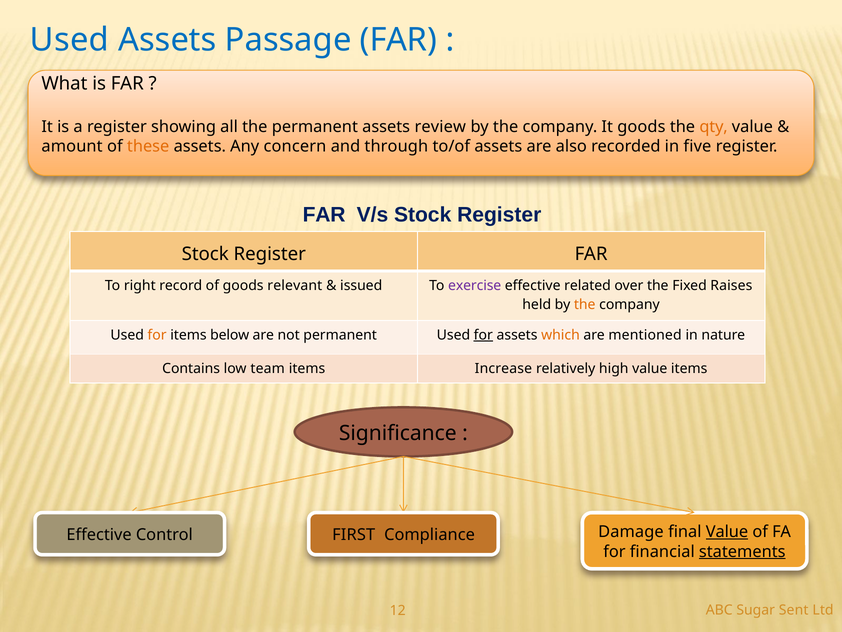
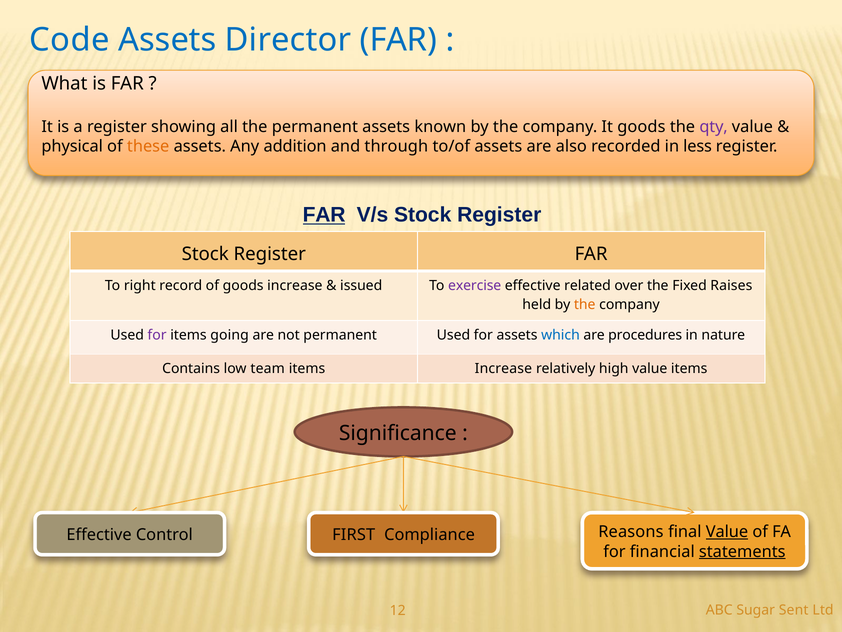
Used at (69, 40): Used -> Code
Passage: Passage -> Director
review: review -> known
qty colour: orange -> purple
amount: amount -> physical
concern: concern -> addition
five: five -> less
FAR at (324, 215) underline: none -> present
goods relevant: relevant -> increase
for at (157, 335) colour: orange -> purple
below: below -> going
for at (483, 335) underline: present -> none
which colour: orange -> blue
mentioned: mentioned -> procedures
Damage: Damage -> Reasons
